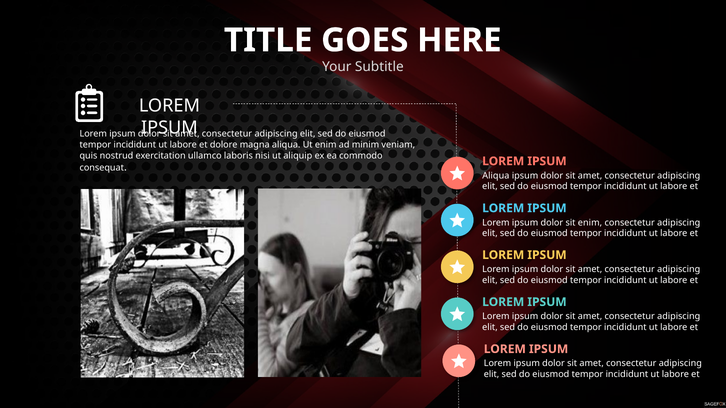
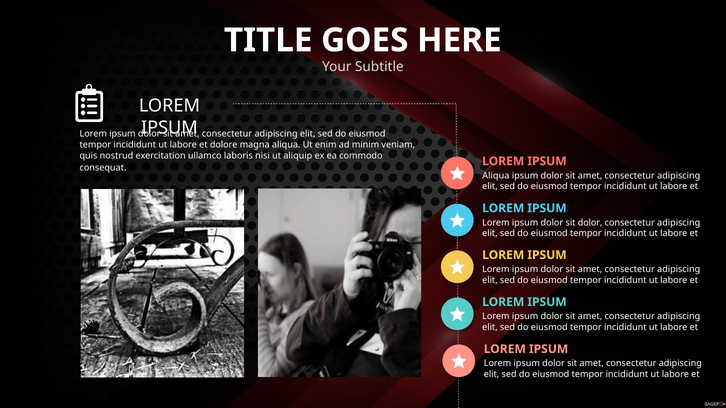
sit enim: enim -> dolor
